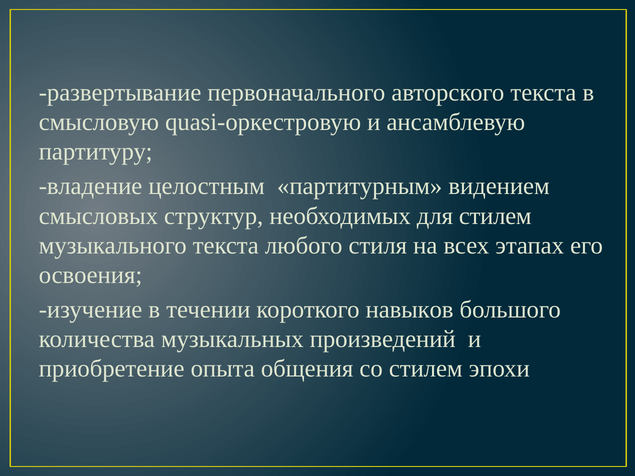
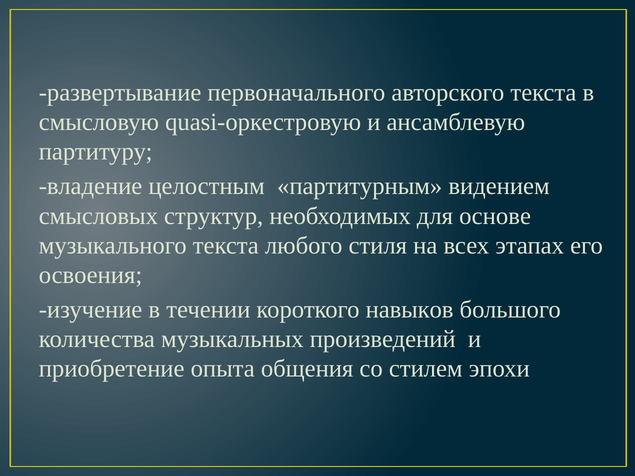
для стилем: стилем -> основе
